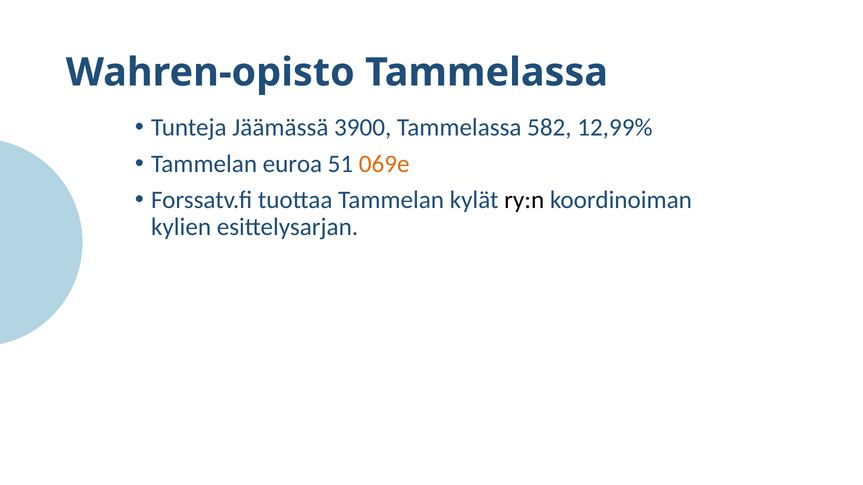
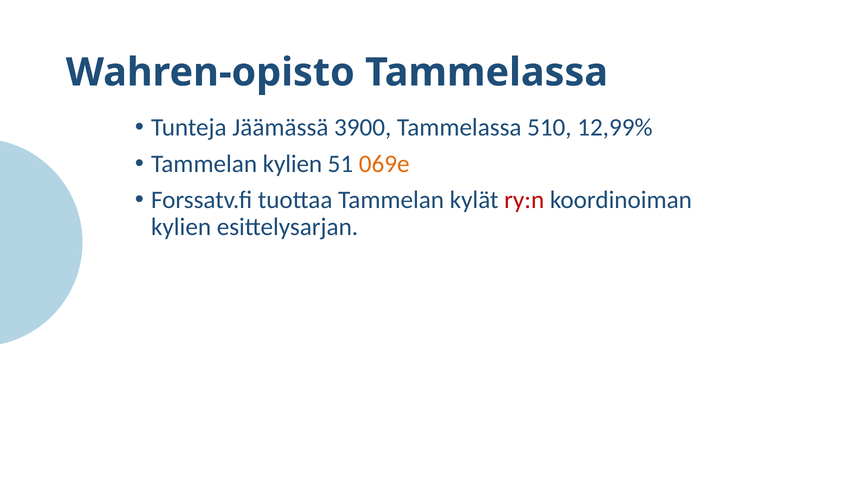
582: 582 -> 510
Tammelan euroa: euroa -> kylien
ry:n colour: black -> red
